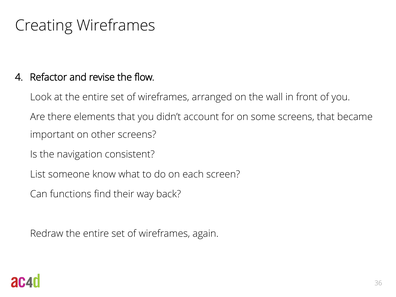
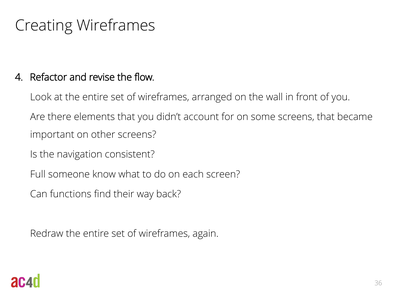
List: List -> Full
